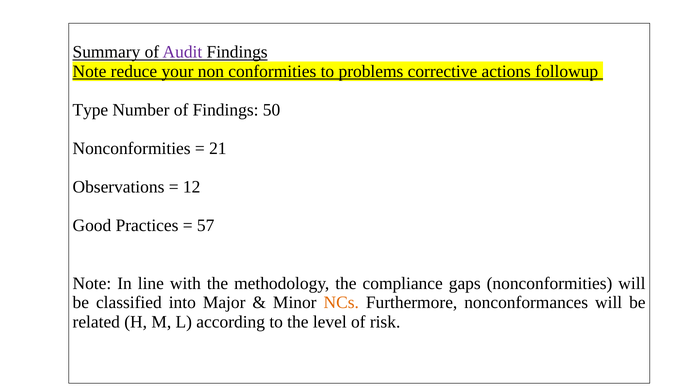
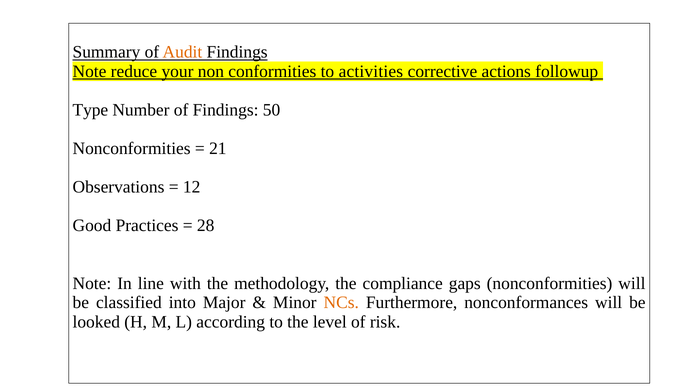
Audit colour: purple -> orange
problems: problems -> activities
57: 57 -> 28
related: related -> looked
